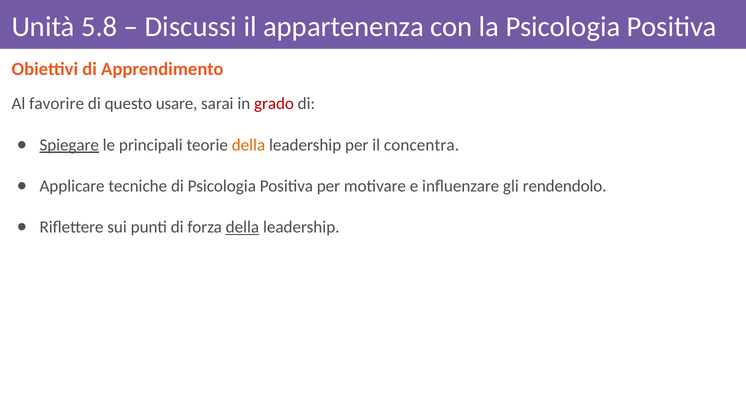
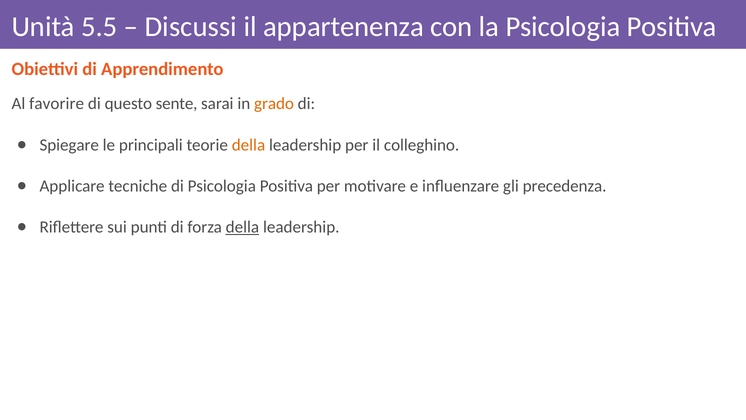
5.8: 5.8 -> 5.5
usare: usare -> sente
grado colour: red -> orange
Spiegare underline: present -> none
concentra: concentra -> colleghino
rendendolo: rendendolo -> precedenza
